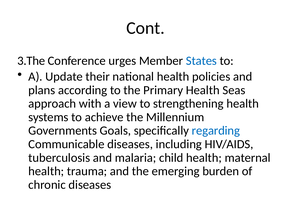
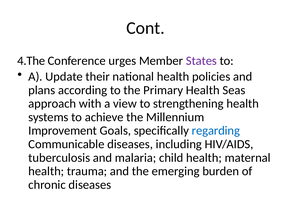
3.The: 3.The -> 4.The
States colour: blue -> purple
Governments: Governments -> Improvement
